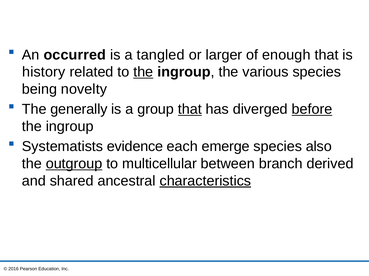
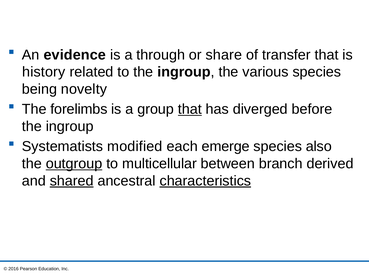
occurred: occurred -> evidence
tangled: tangled -> through
larger: larger -> share
enough: enough -> transfer
the at (143, 72) underline: present -> none
generally: generally -> forelimbs
before underline: present -> none
evidence: evidence -> modified
shared underline: none -> present
